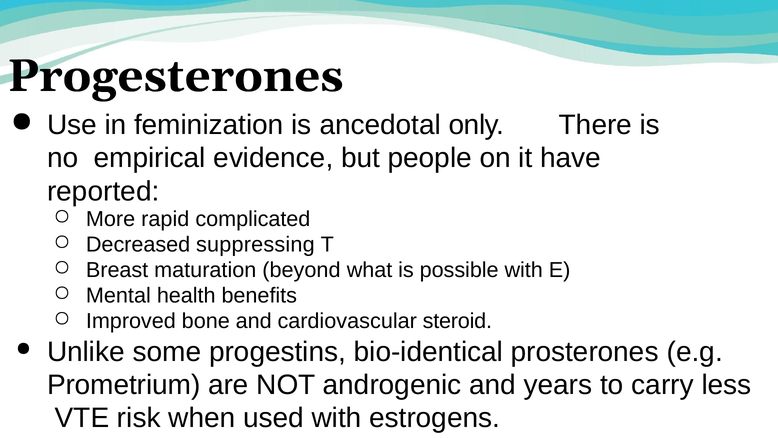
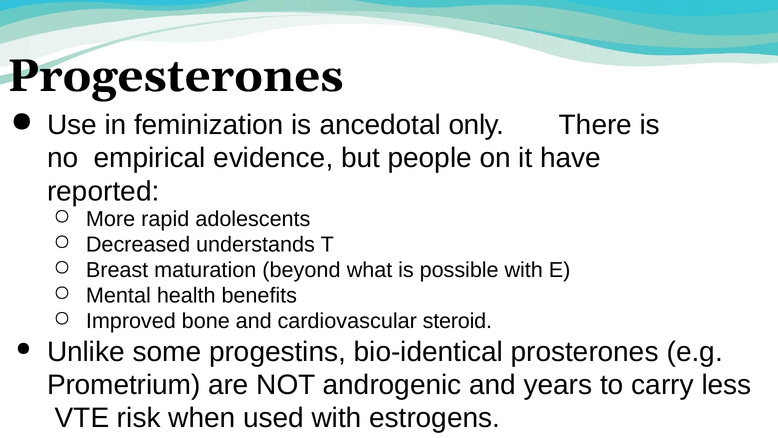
complicated: complicated -> adolescents
suppressing: suppressing -> understands
